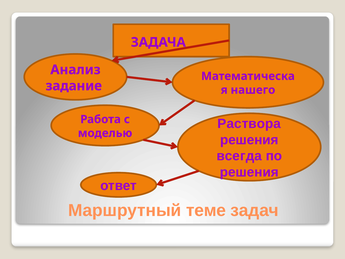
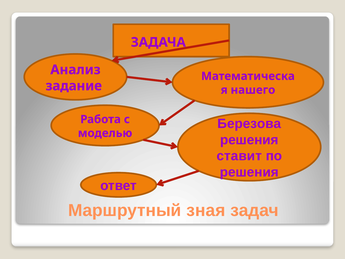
Раствора: Раствора -> Березова
всегда: всегда -> ставит
теме: теме -> зная
